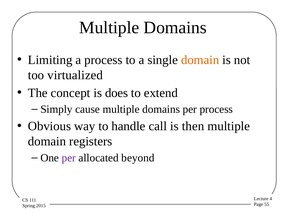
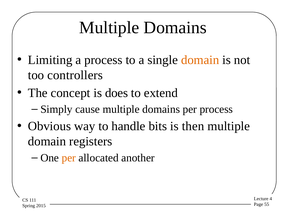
virtualized: virtualized -> controllers
call: call -> bits
per at (69, 158) colour: purple -> orange
beyond: beyond -> another
